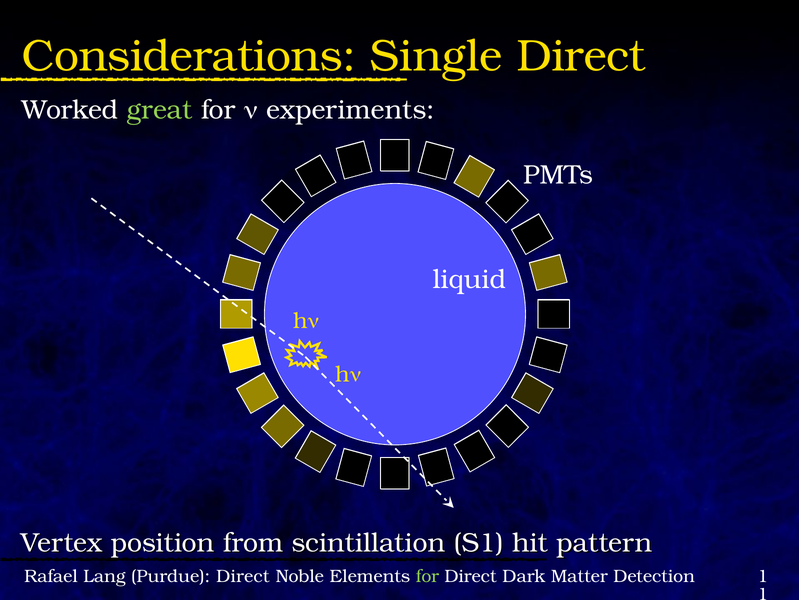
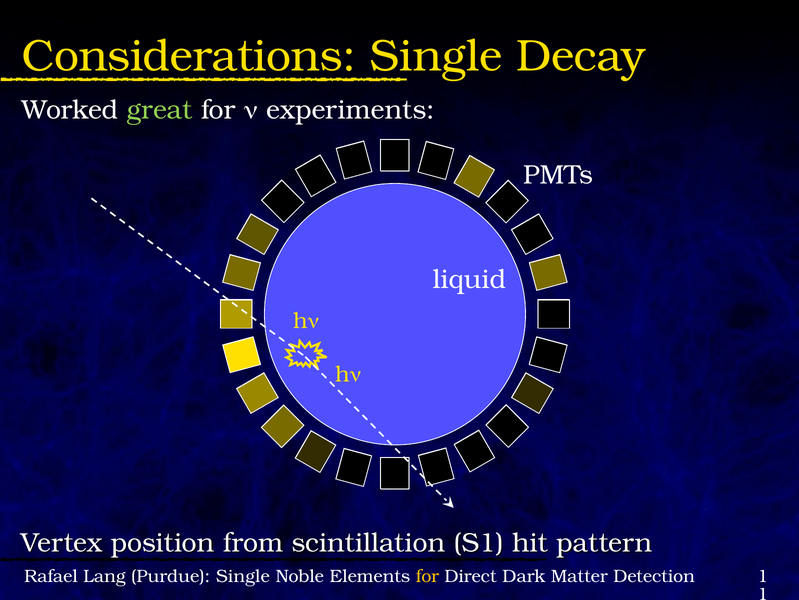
Single Direct: Direct -> Decay
Direct at (243, 576): Direct -> Single
for at (427, 576) colour: light green -> yellow
